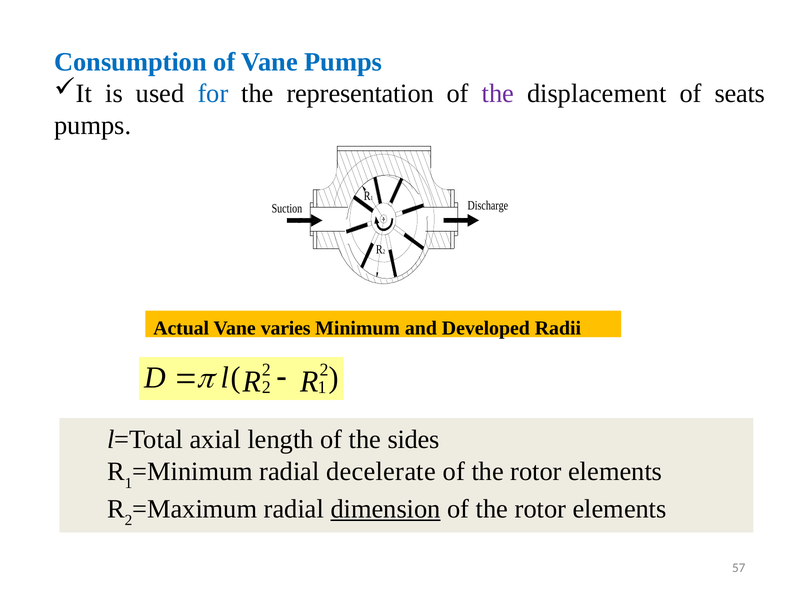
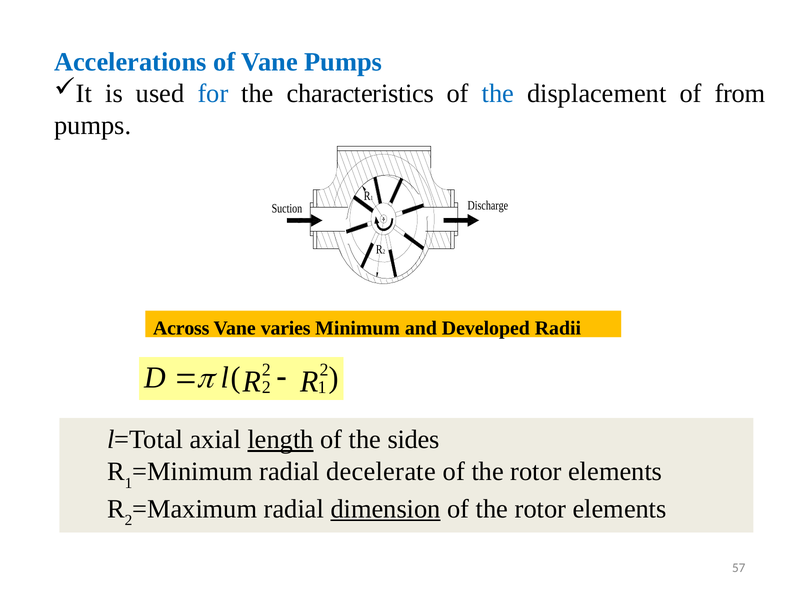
Consumption: Consumption -> Accelerations
representation: representation -> characteristics
the at (498, 94) colour: purple -> blue
seats: seats -> from
Actual: Actual -> Across
length underline: none -> present
